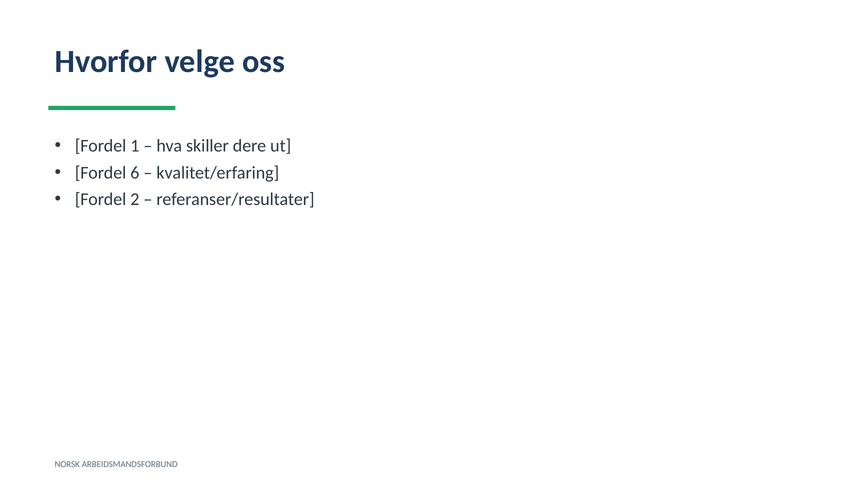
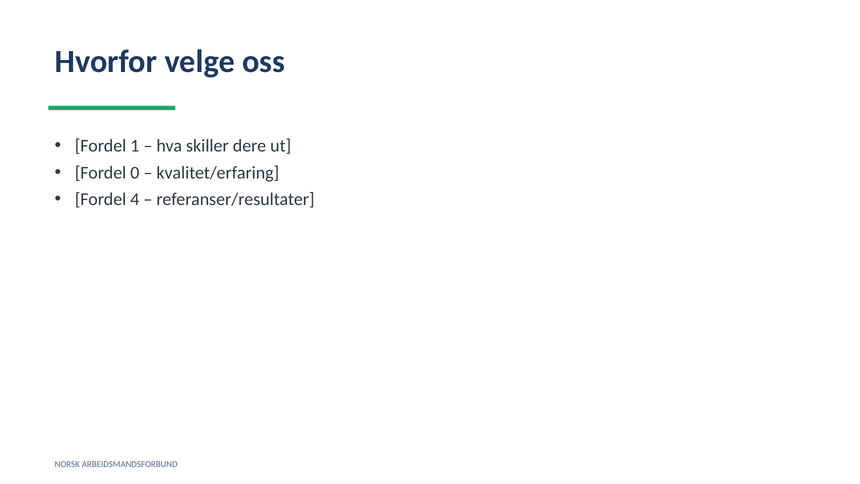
6: 6 -> 0
2: 2 -> 4
